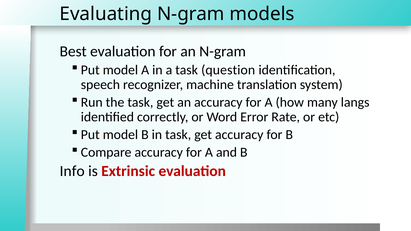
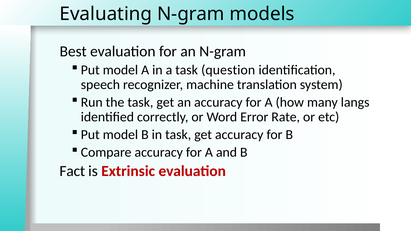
Info: Info -> Fact
